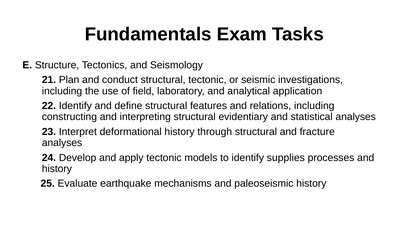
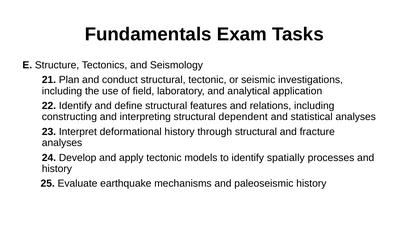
evidentiary: evidentiary -> dependent
supplies: supplies -> spatially
